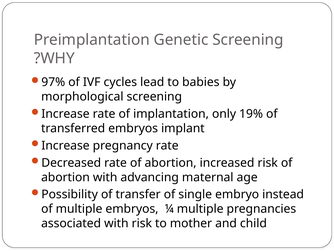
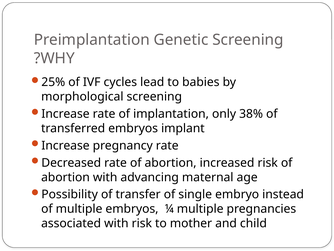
97%: 97% -> 25%
19%: 19% -> 38%
